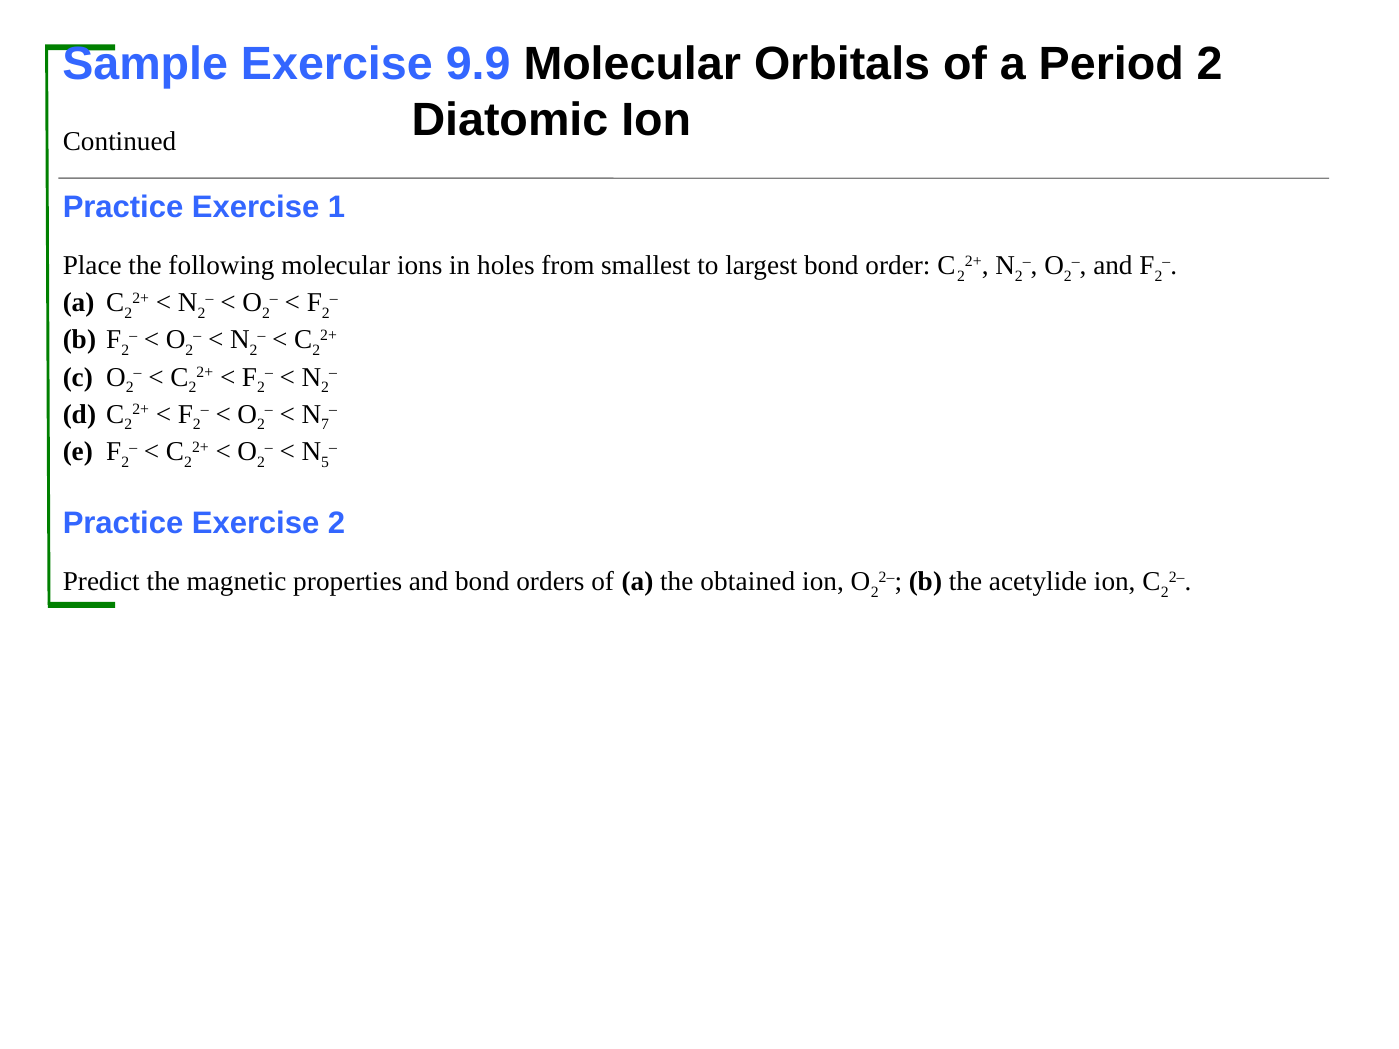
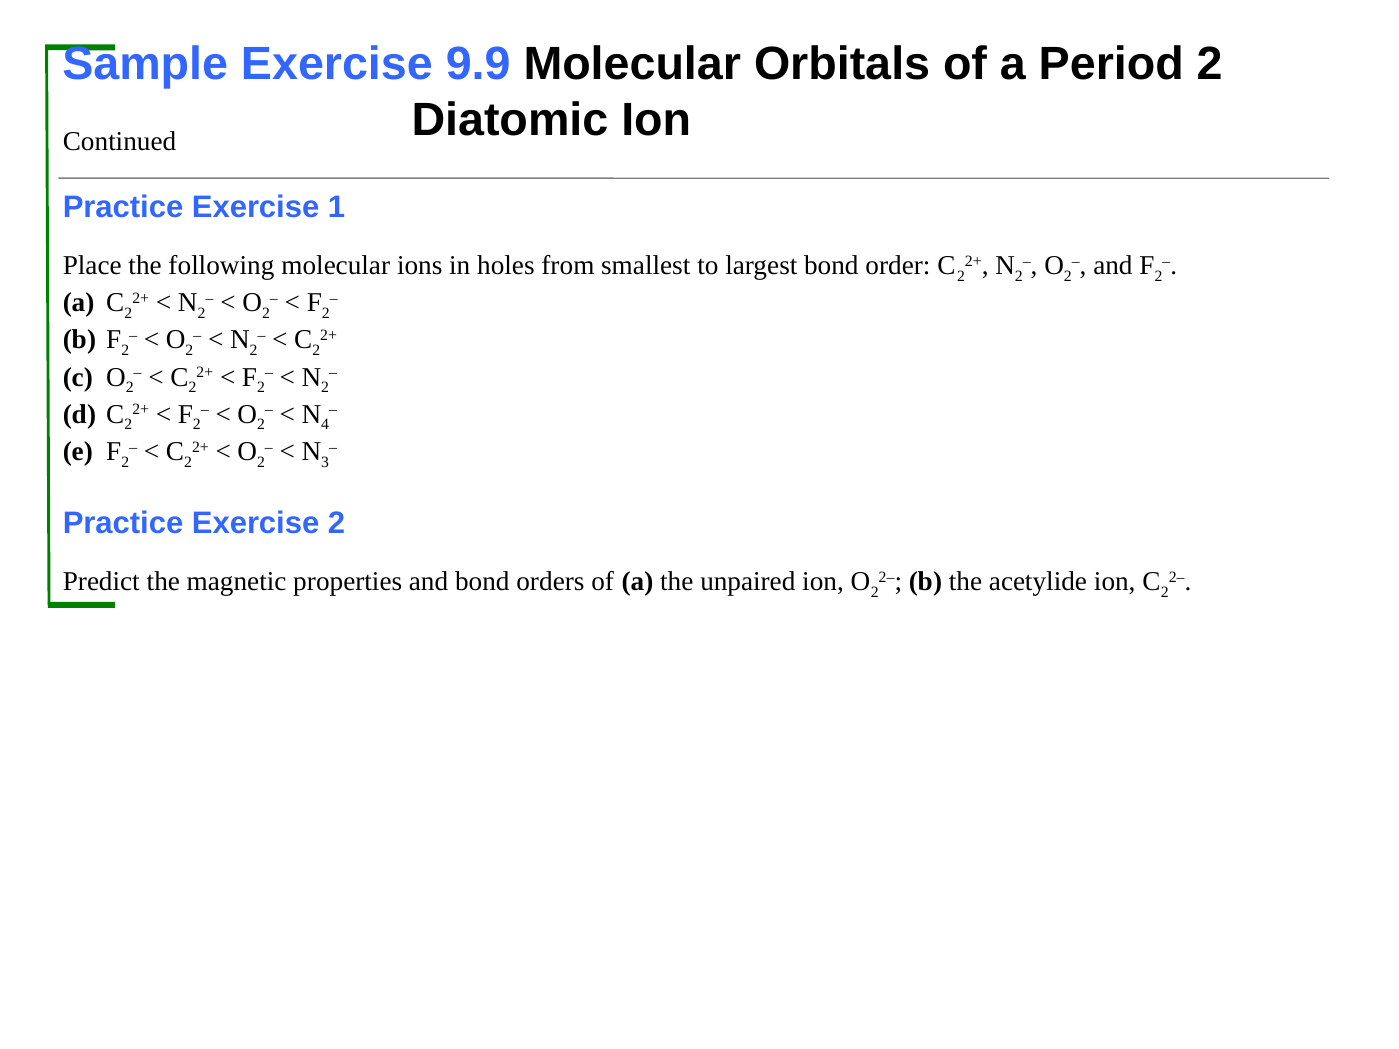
7: 7 -> 4
5: 5 -> 3
obtained: obtained -> unpaired
